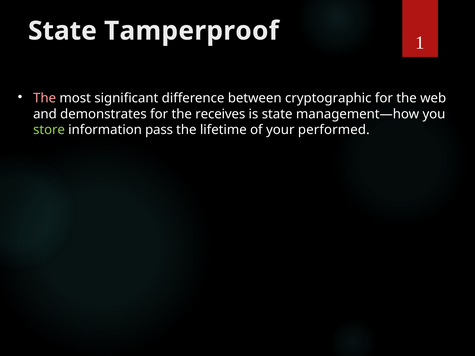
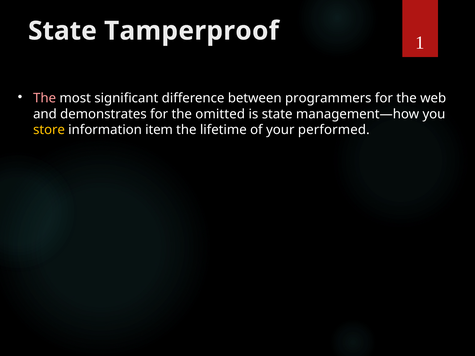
cryptographic: cryptographic -> programmers
receives: receives -> omitted
store colour: light green -> yellow
pass: pass -> item
